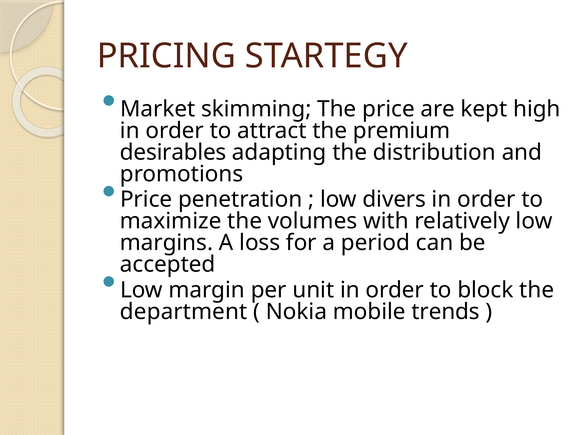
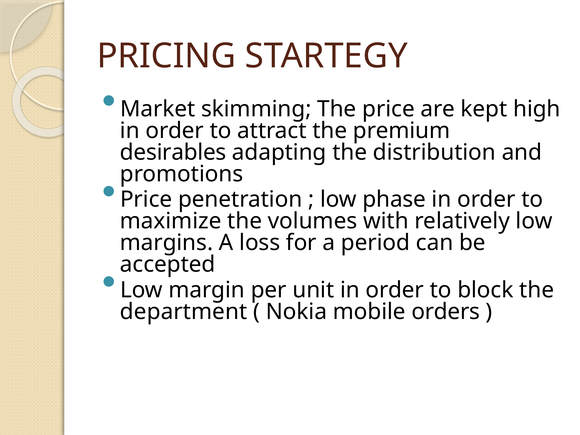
divers: divers -> phase
trends: trends -> orders
